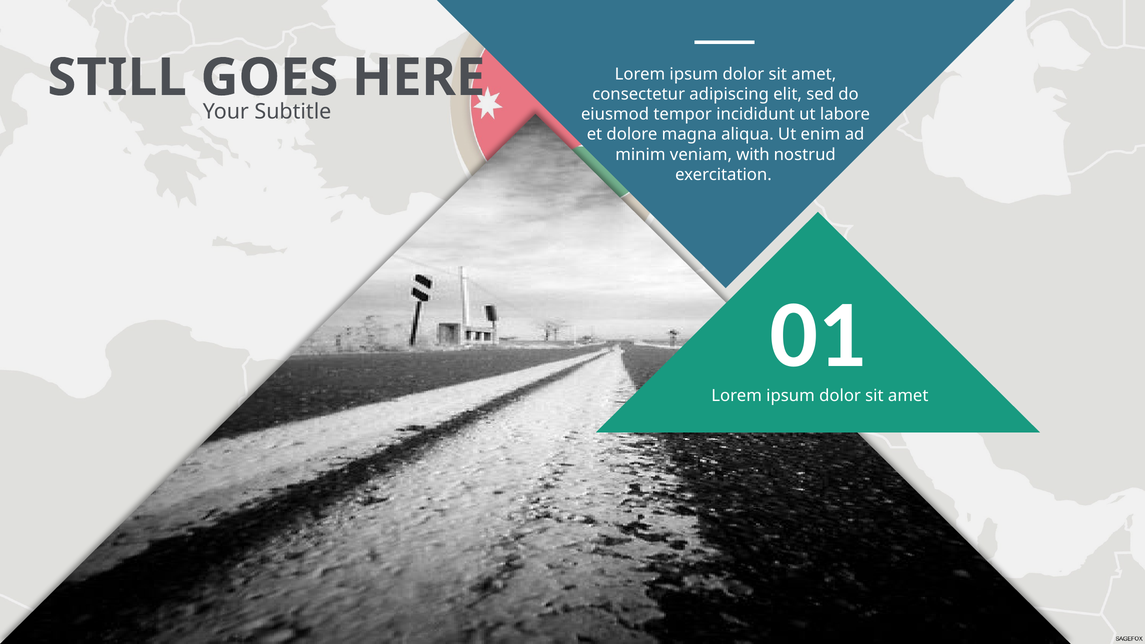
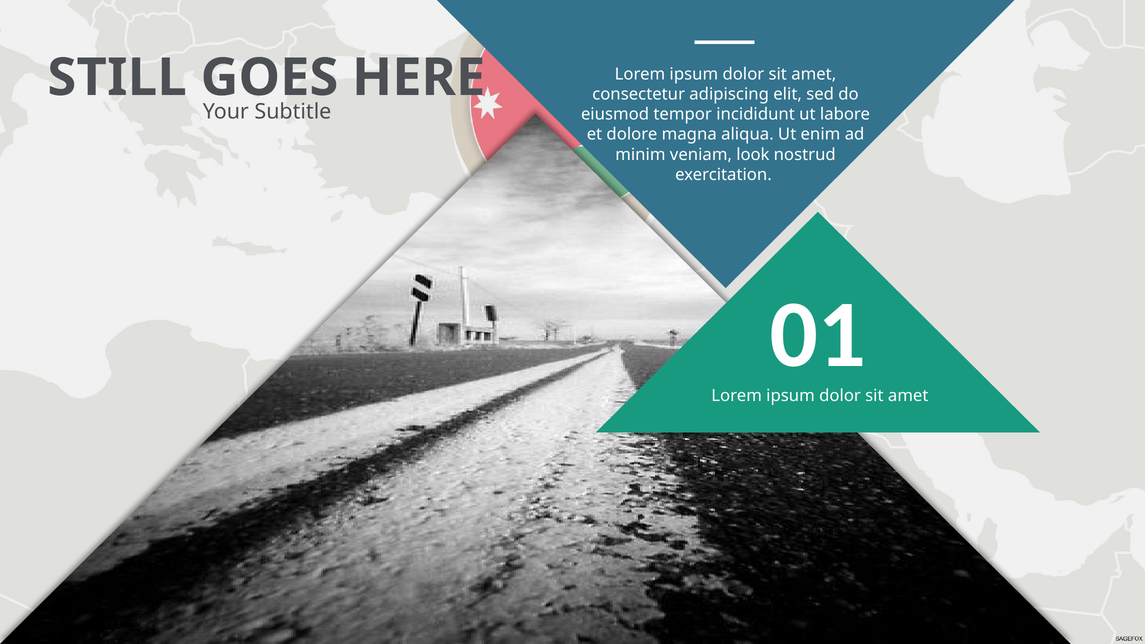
with: with -> look
